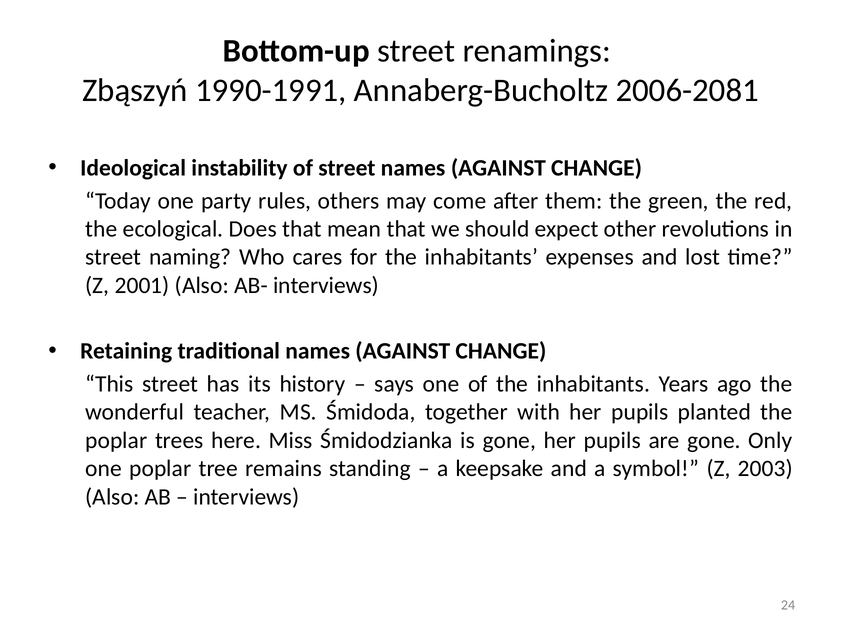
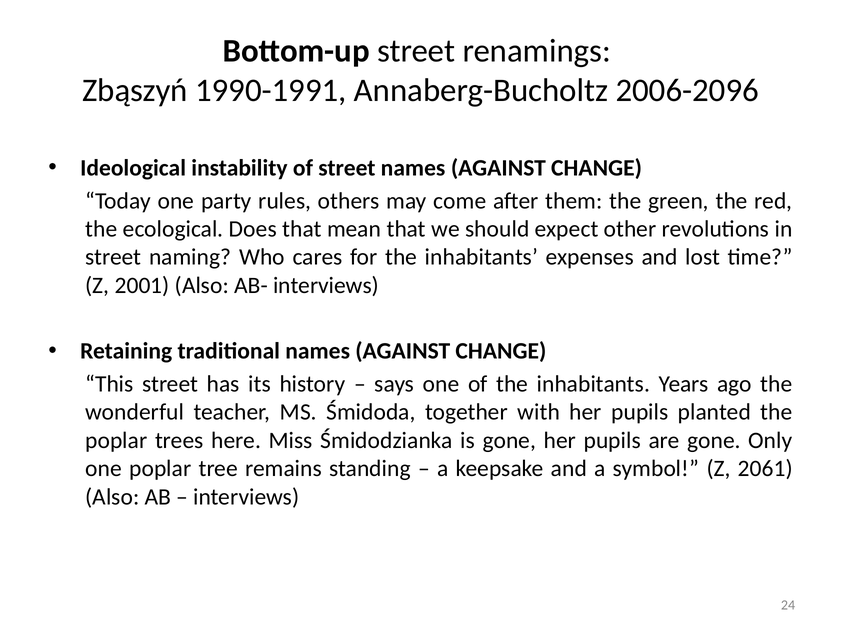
2006-2081: 2006-2081 -> 2006-2096
2003: 2003 -> 2061
